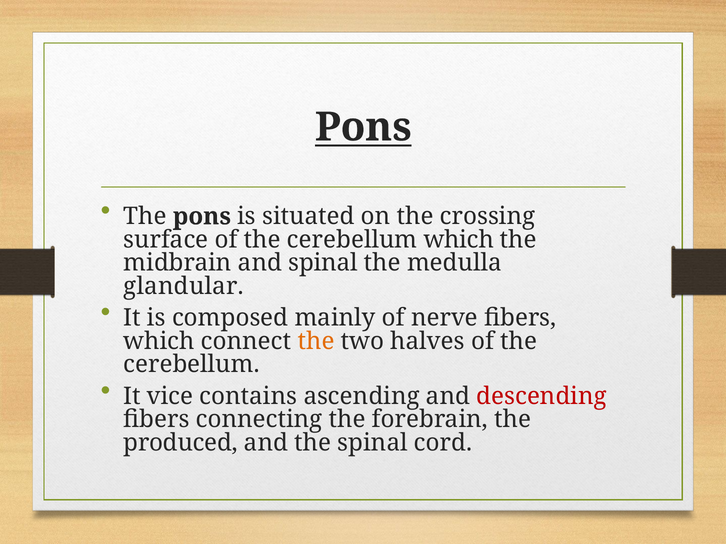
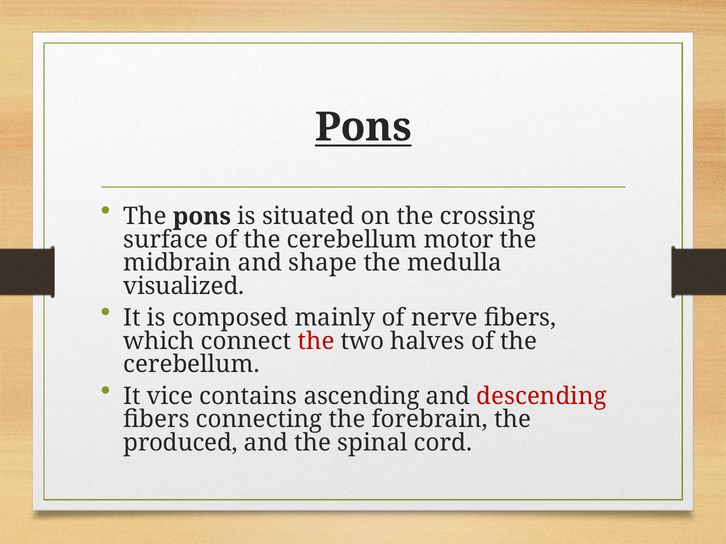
cerebellum which: which -> motor
and spinal: spinal -> shape
glandular: glandular -> visualized
the at (316, 341) colour: orange -> red
